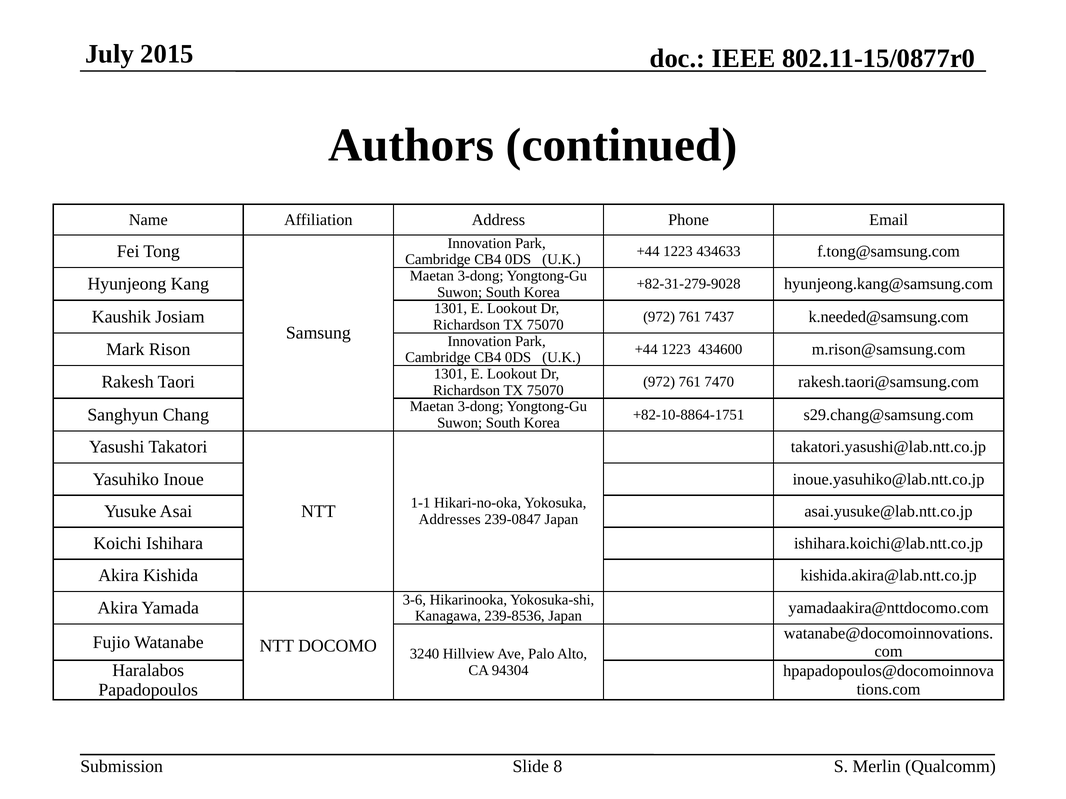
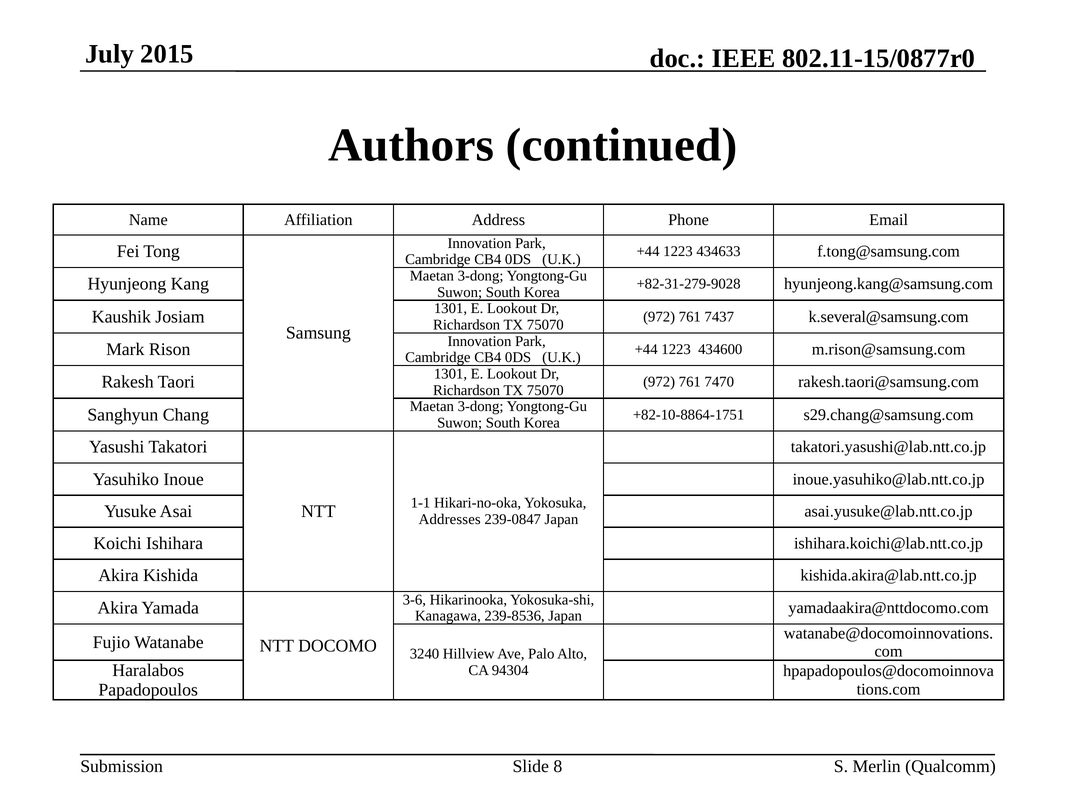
k.needed@samsung.com: k.needed@samsung.com -> k.several@samsung.com
